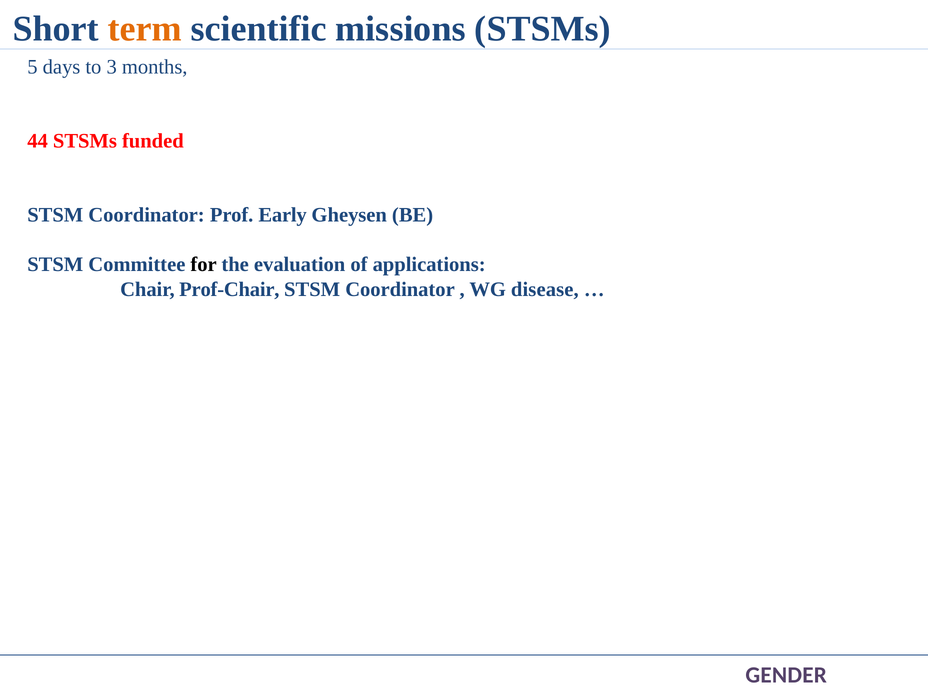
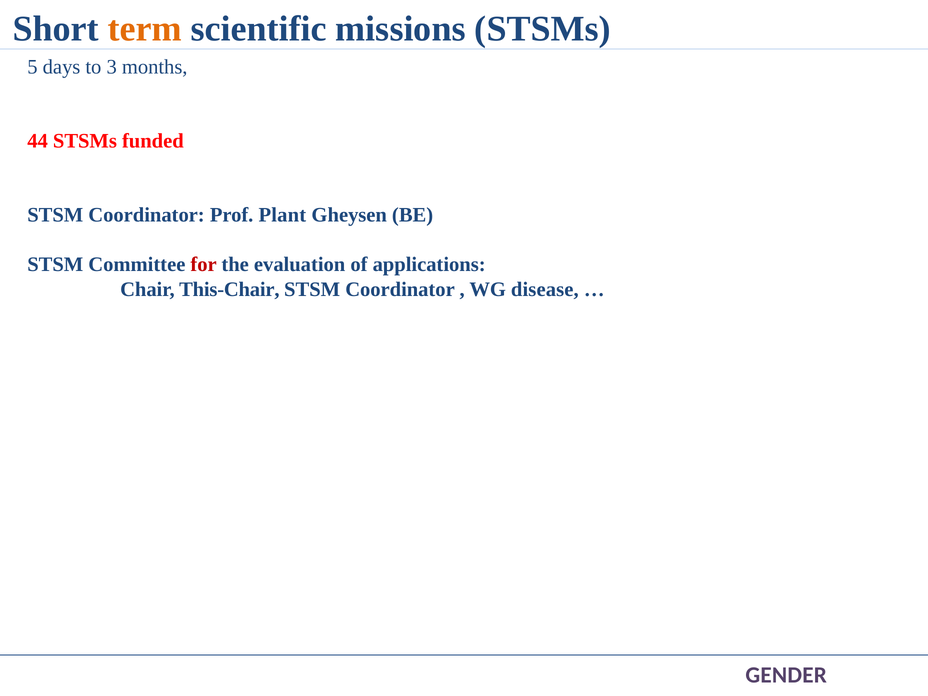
Early: Early -> Plant
for colour: black -> red
Prof-Chair: Prof-Chair -> This-Chair
